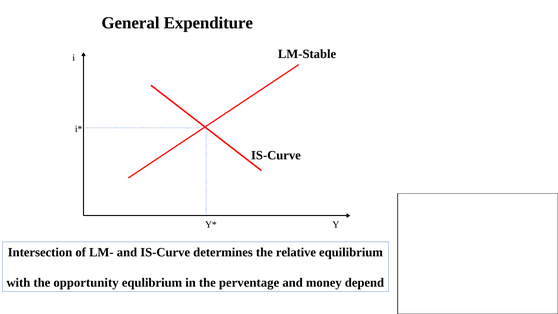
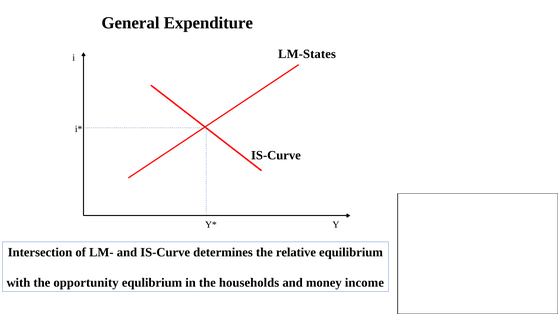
LM-Stable: LM-Stable -> LM-States
perventage: perventage -> households
depend: depend -> income
